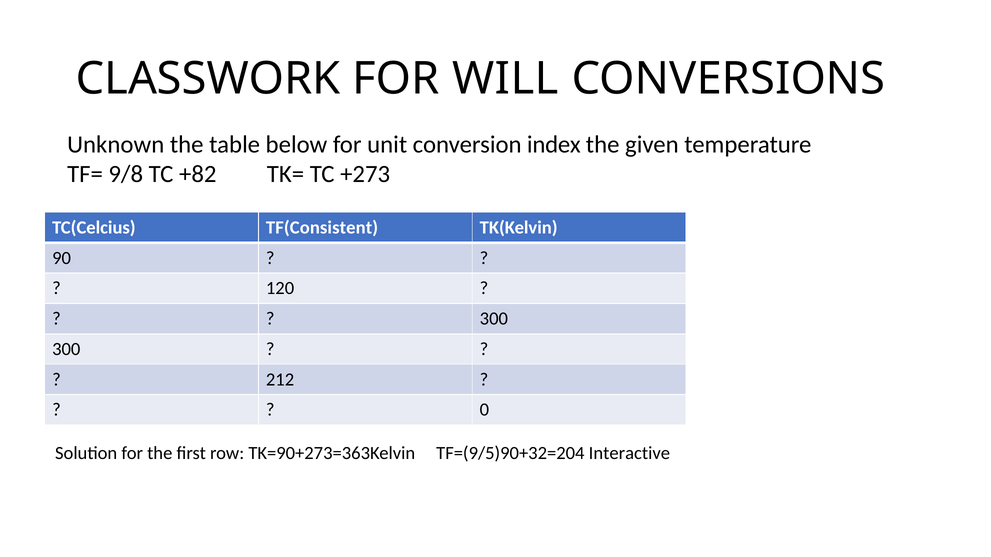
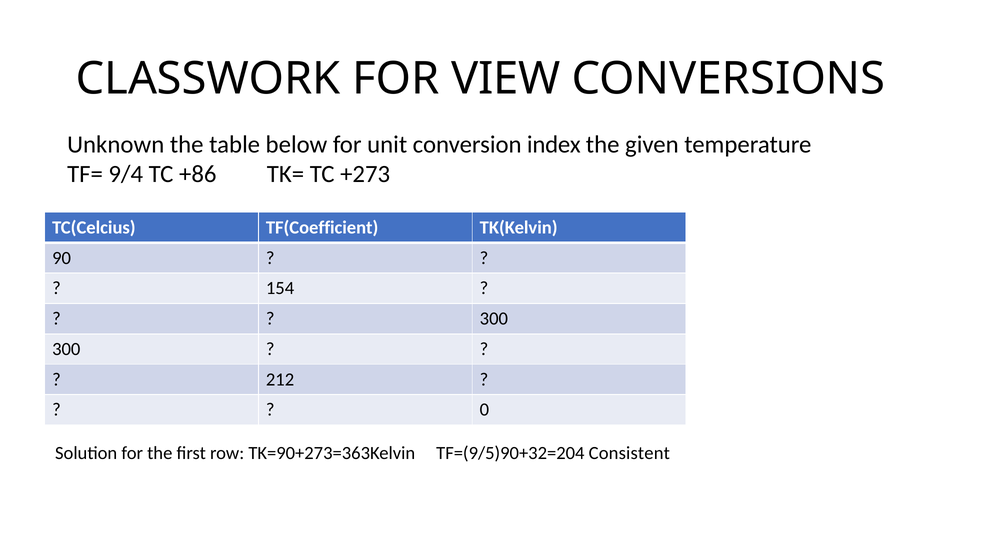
WILL: WILL -> VIEW
9/8: 9/8 -> 9/4
+82: +82 -> +86
TF(Consistent: TF(Consistent -> TF(Coefficient
120: 120 -> 154
Interactive: Interactive -> Consistent
